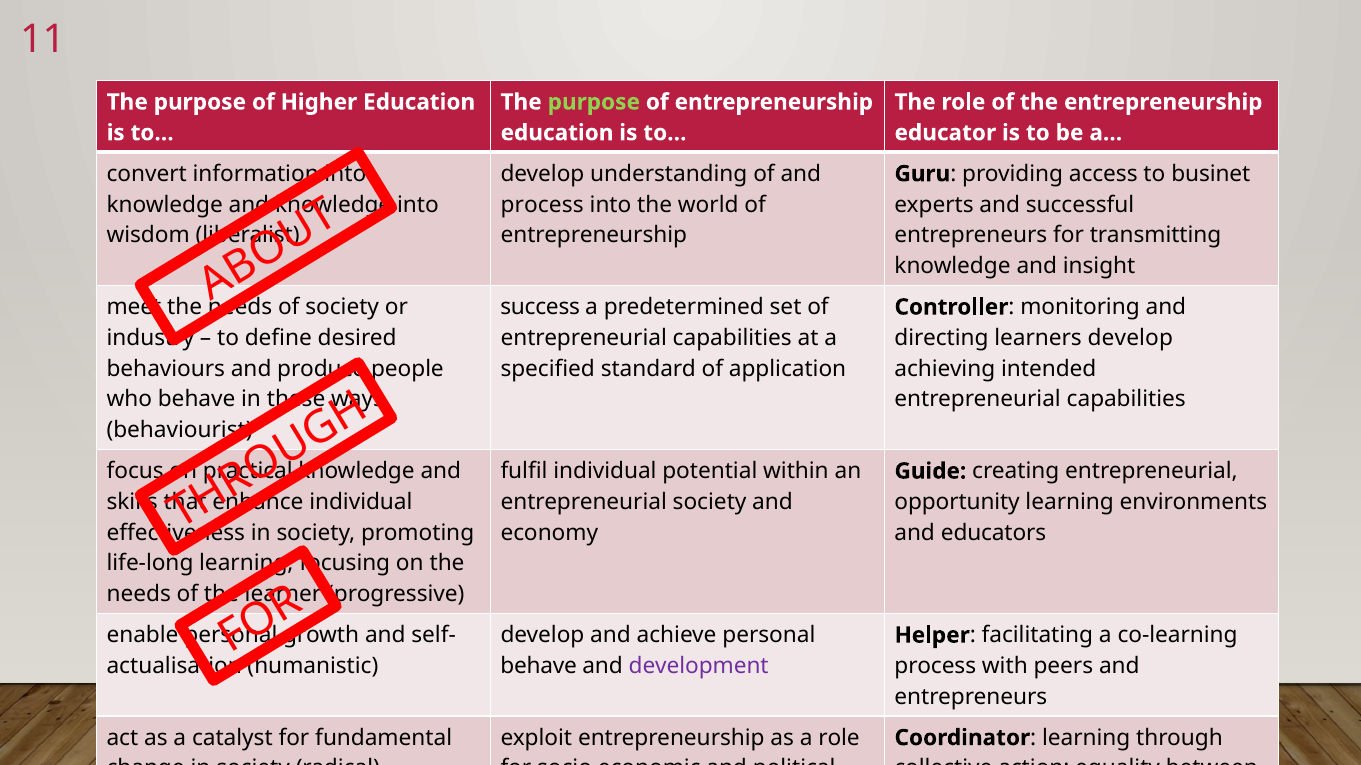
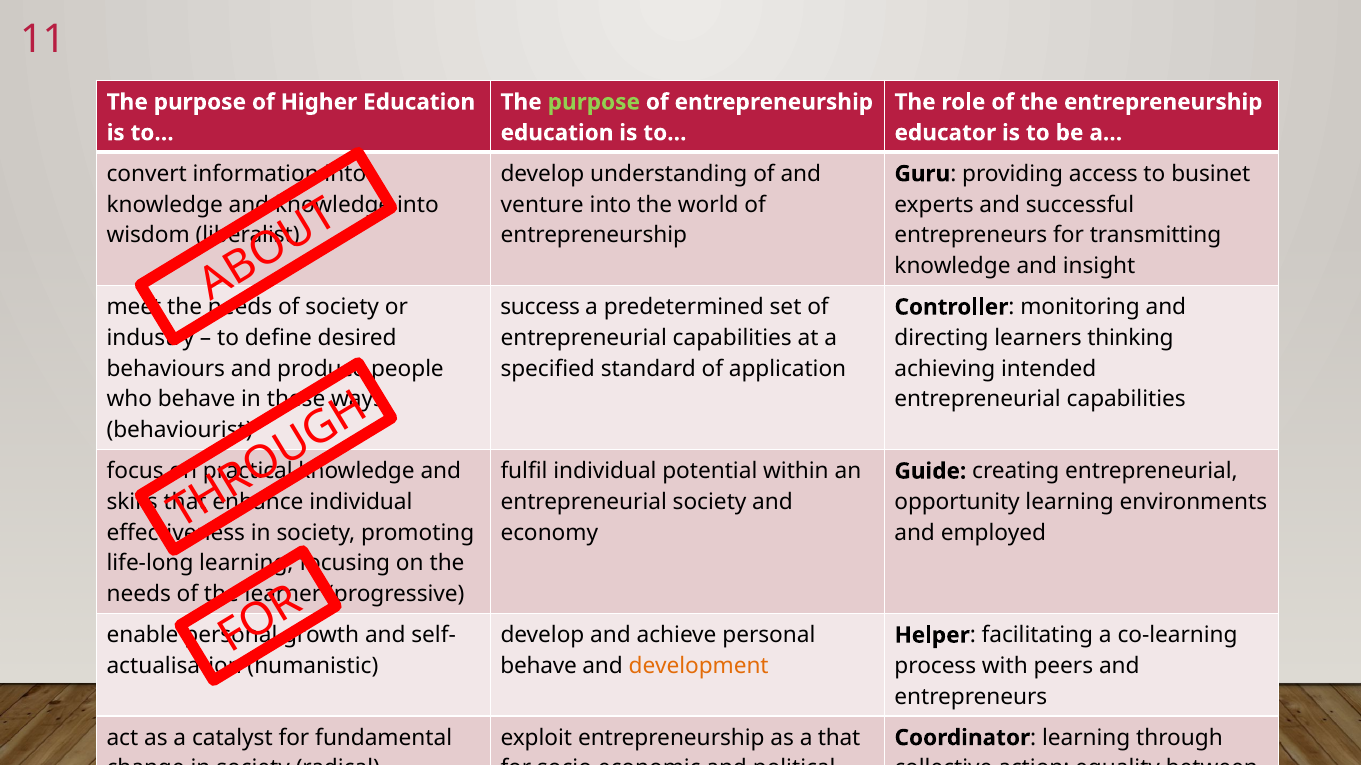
process at (542, 205): process -> venture
learners develop: develop -> thinking
educators: educators -> employed
development colour: purple -> orange
a role: role -> that
